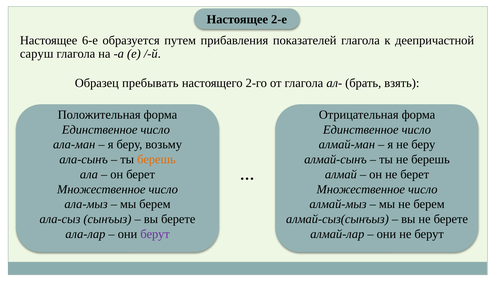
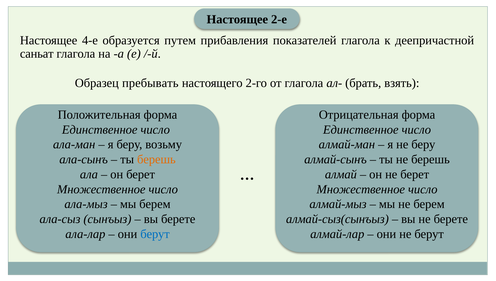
6-е: 6-е -> 4-е
саруш: саруш -> саньат
берут at (155, 234) colour: purple -> blue
